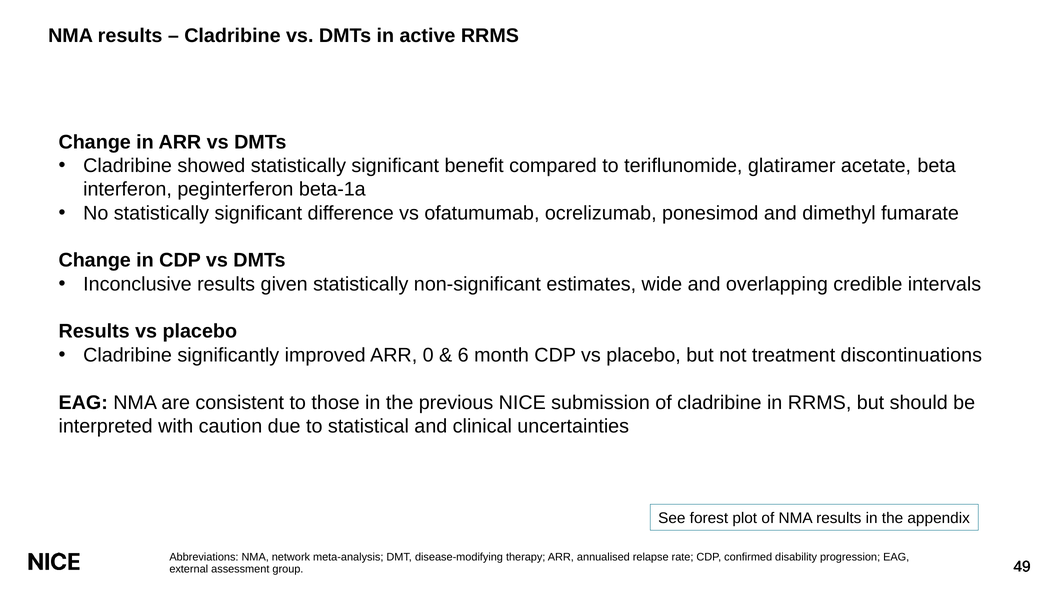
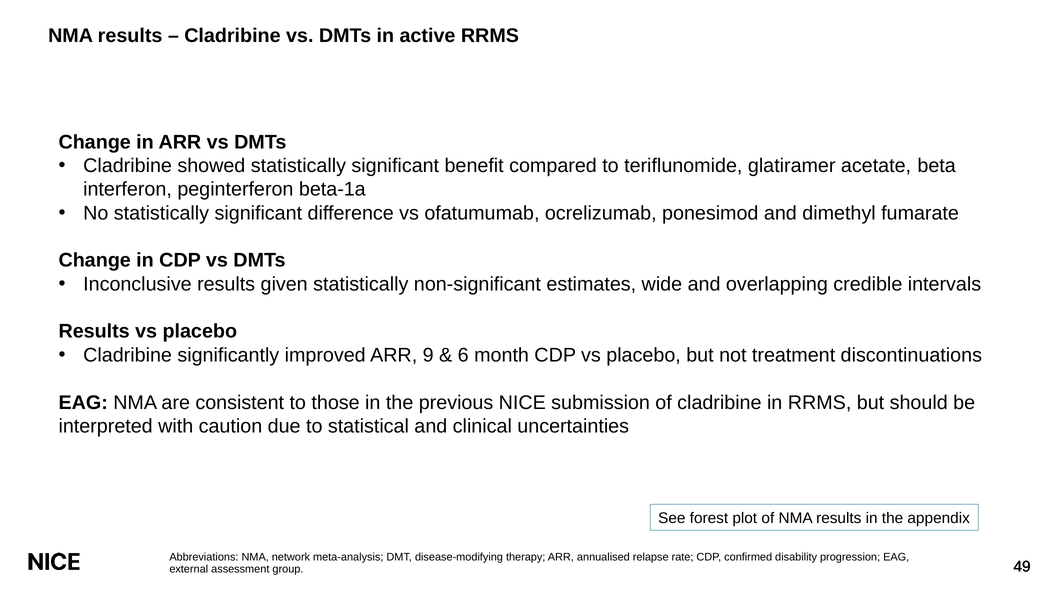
0: 0 -> 9
